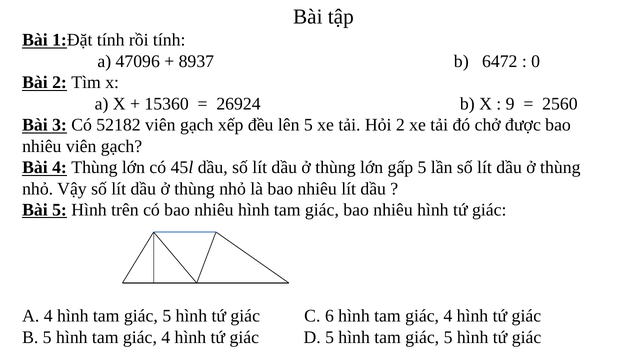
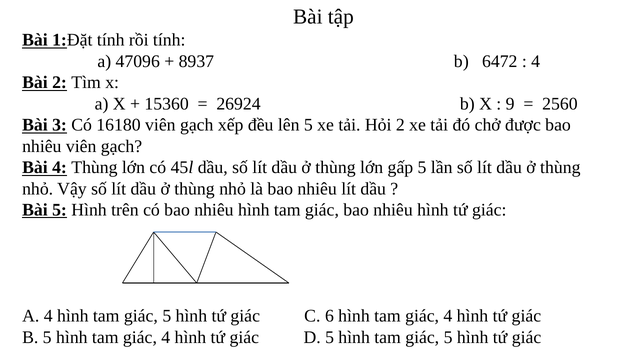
0 at (536, 61): 0 -> 4
52182: 52182 -> 16180
